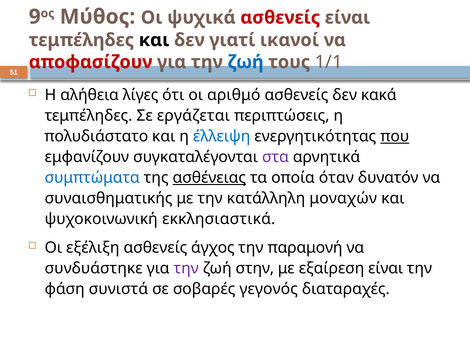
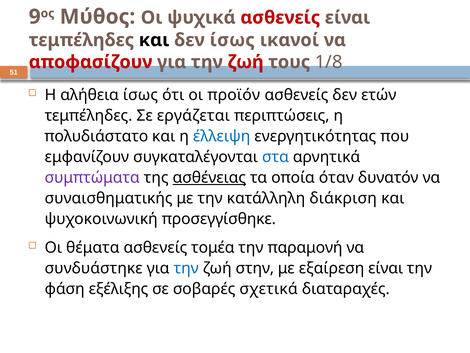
δεν γιατί: γιατί -> ίσως
ζωή at (246, 62) colour: blue -> red
1/1: 1/1 -> 1/8
αλήθεια λίγες: λίγες -> ίσως
αριθμό: αριθμό -> προϊόν
κακά: κακά -> ετών
που underline: present -> none
στα colour: purple -> blue
συμπτώματα colour: blue -> purple
μοναχών: μοναχών -> διάκριση
εκκλησιαστικά: εκκλησιαστικά -> προσεγγίσθηκε
εξέλιξη: εξέλιξη -> θέματα
άγχος: άγχος -> τομέα
την at (186, 268) colour: purple -> blue
συνιστά: συνιστά -> εξέλιξης
γεγονός: γεγονός -> σχετικά
